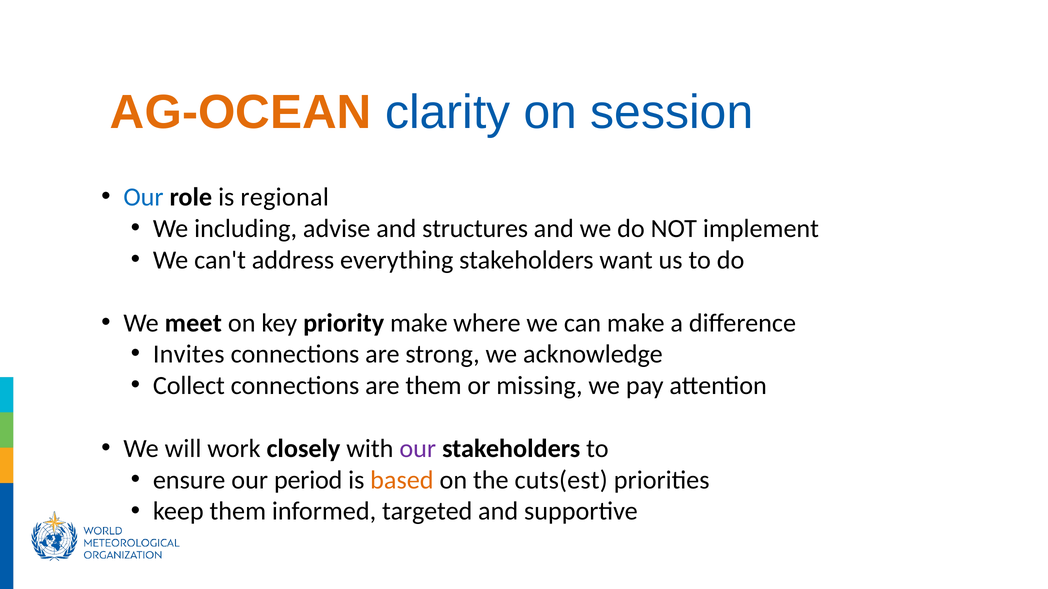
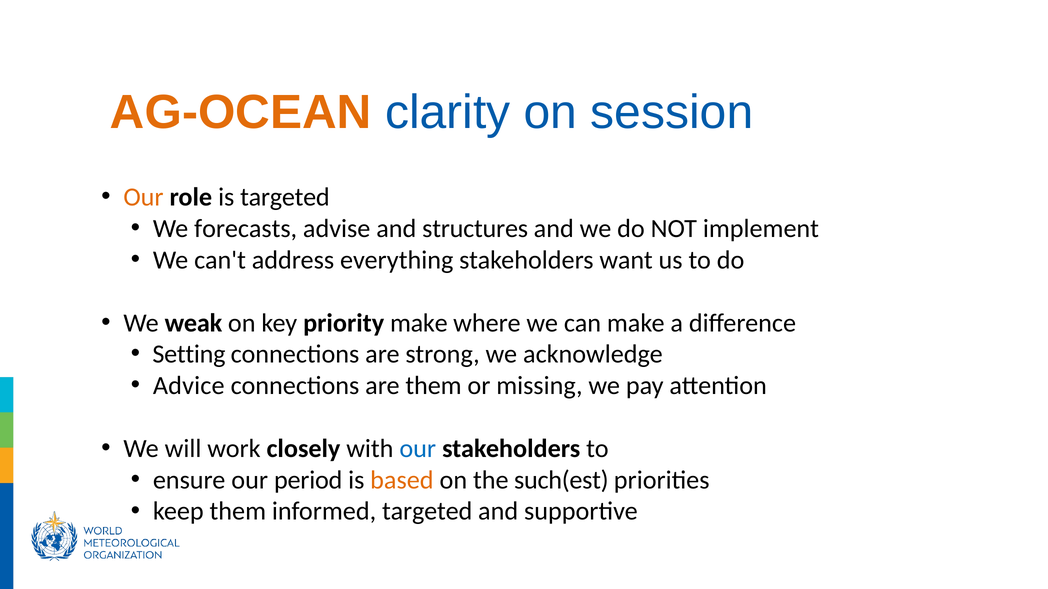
Our at (143, 197) colour: blue -> orange
is regional: regional -> targeted
including: including -> forecasts
meet: meet -> weak
Invites: Invites -> Setting
Collect: Collect -> Advice
our at (418, 449) colour: purple -> blue
cuts(est: cuts(est -> such(est
